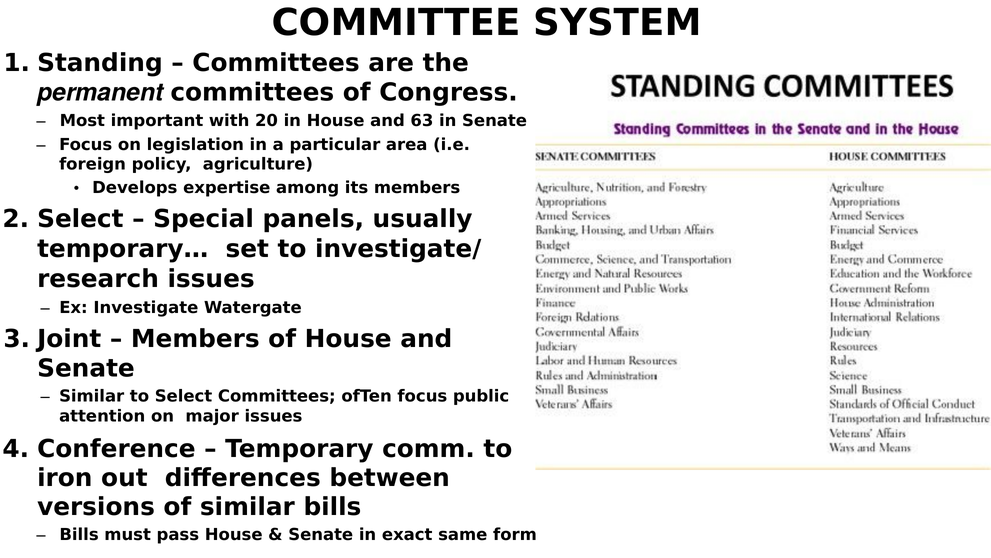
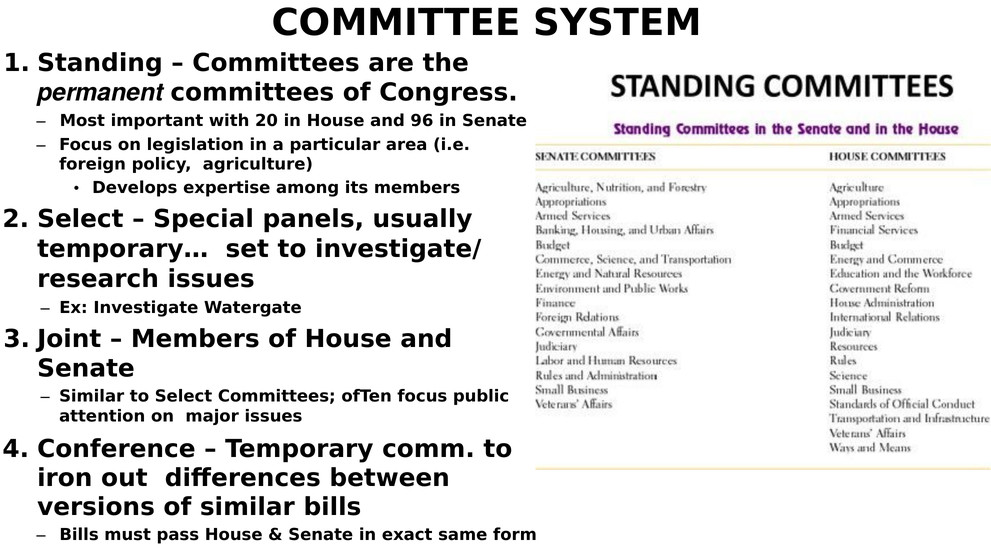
63: 63 -> 96
